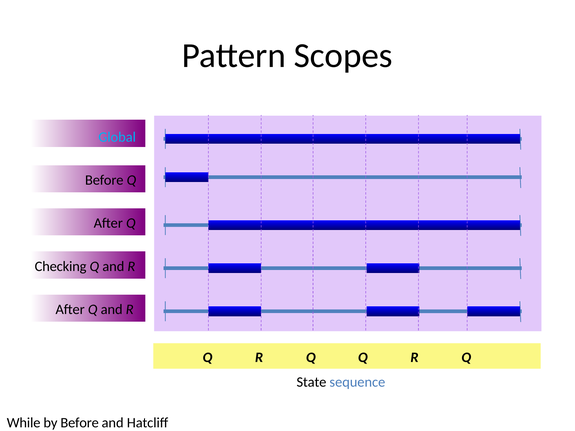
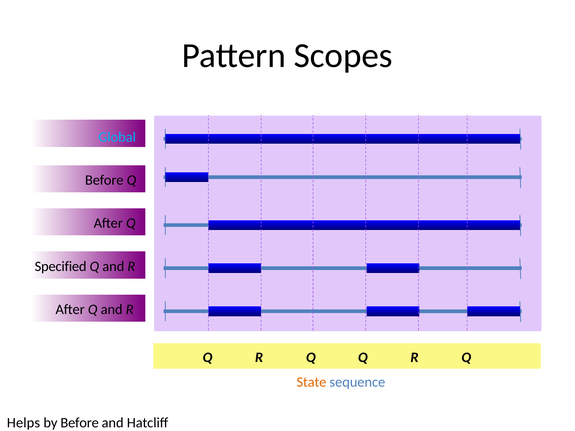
Checking: Checking -> Specified
State colour: black -> orange
While: While -> Helps
